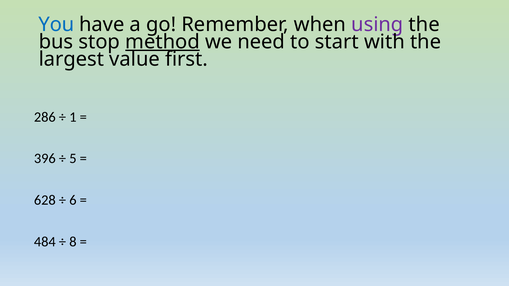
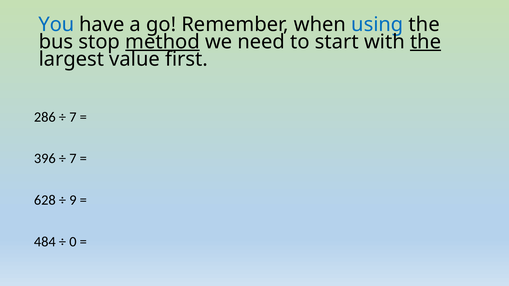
using colour: purple -> blue
the at (426, 42) underline: none -> present
1 at (73, 117): 1 -> 7
5 at (73, 159): 5 -> 7
6: 6 -> 9
8: 8 -> 0
